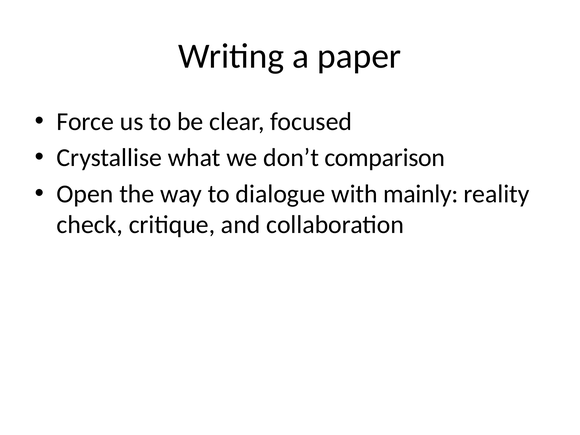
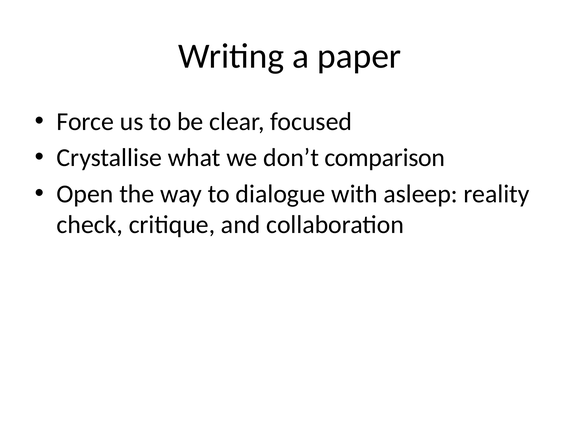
mainly: mainly -> asleep
